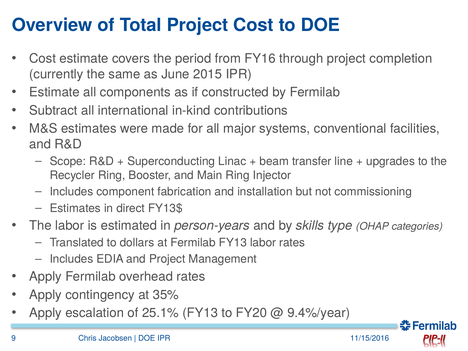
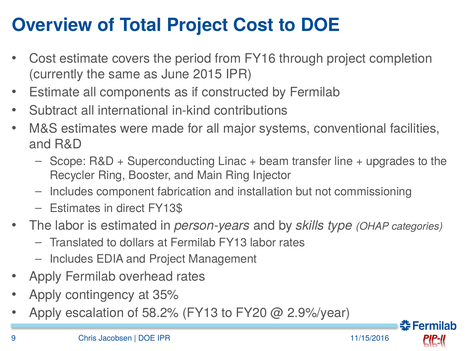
25.1%: 25.1% -> 58.2%
9.4%/year: 9.4%/year -> 2.9%/year
